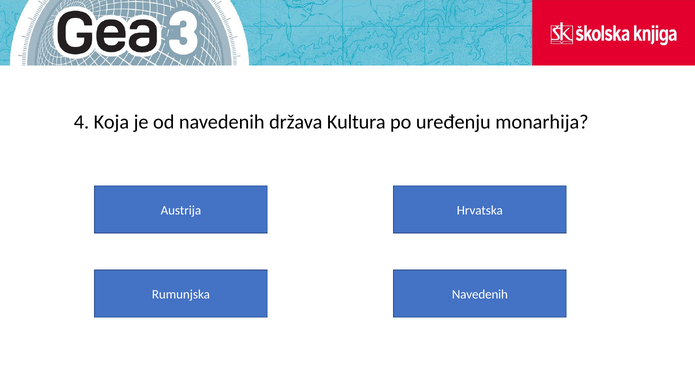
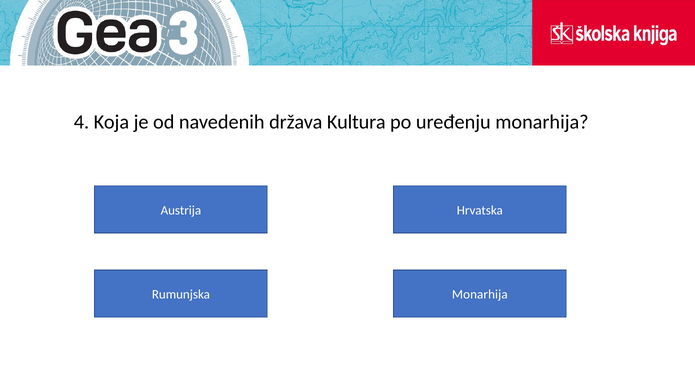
Rumunjska Navedenih: Navedenih -> Monarhija
